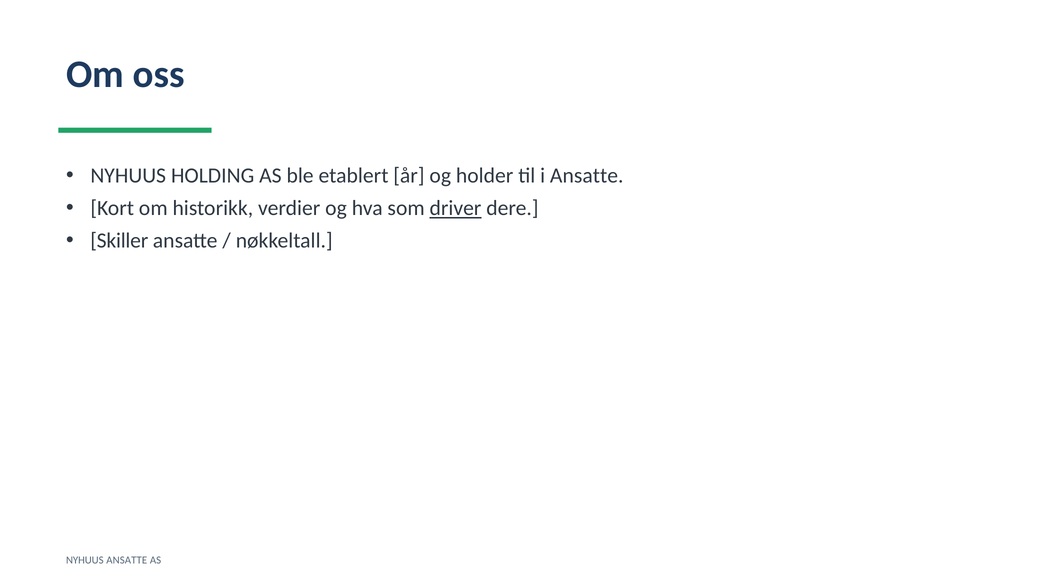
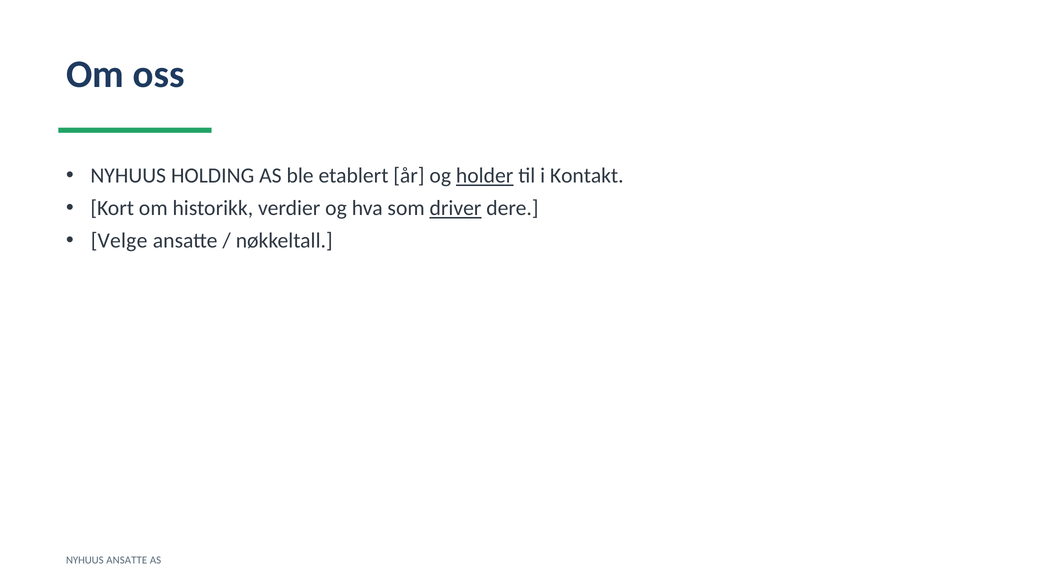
holder underline: none -> present
i Ansatte: Ansatte -> Kontakt
Skiller: Skiller -> Velge
